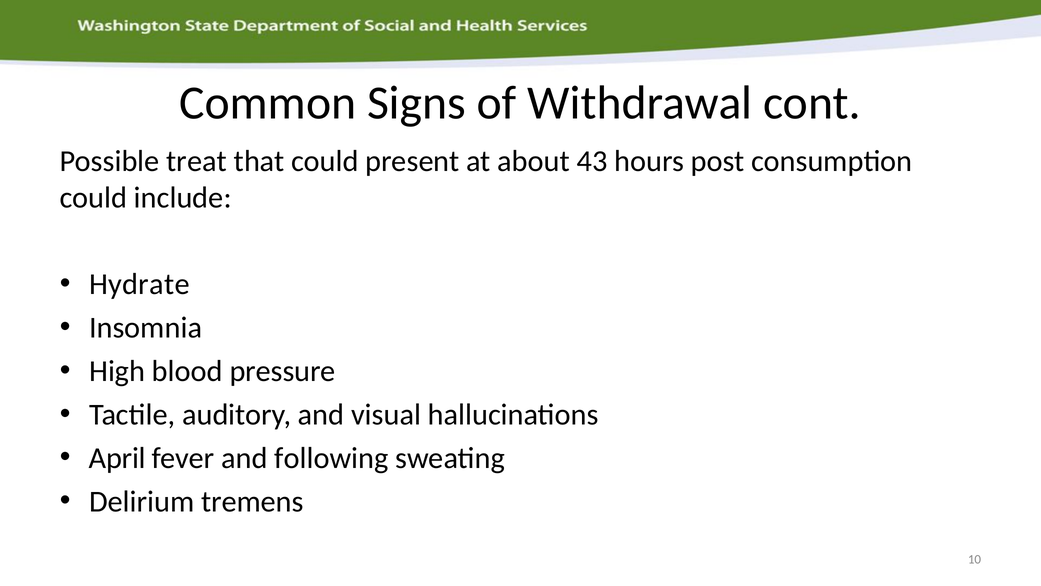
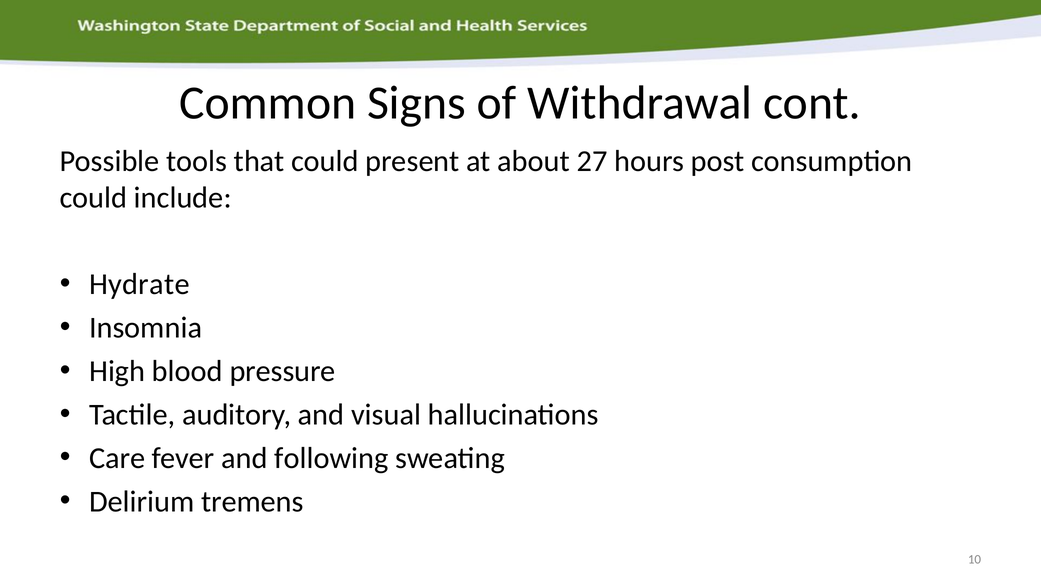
treat: treat -> tools
43: 43 -> 27
April: April -> Care
